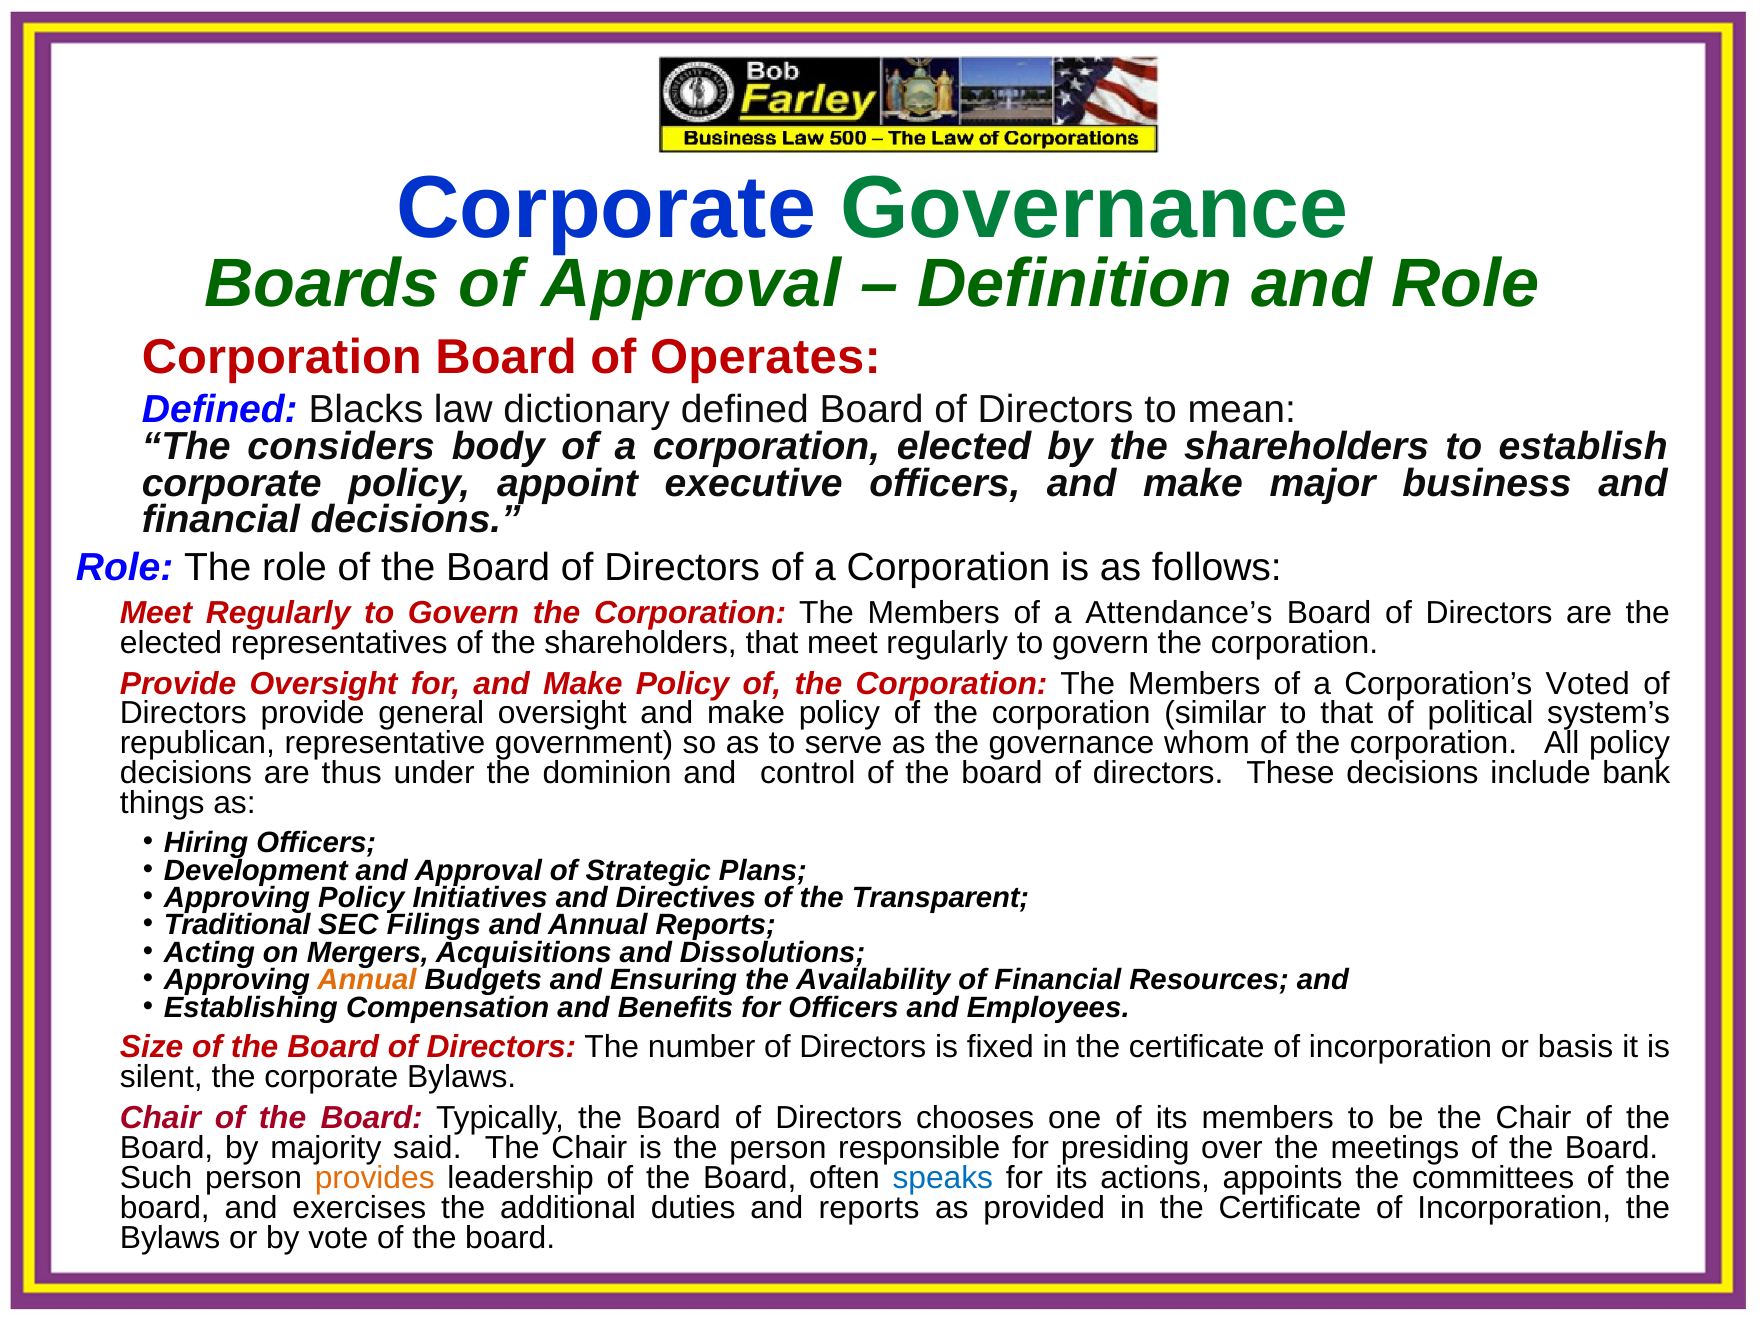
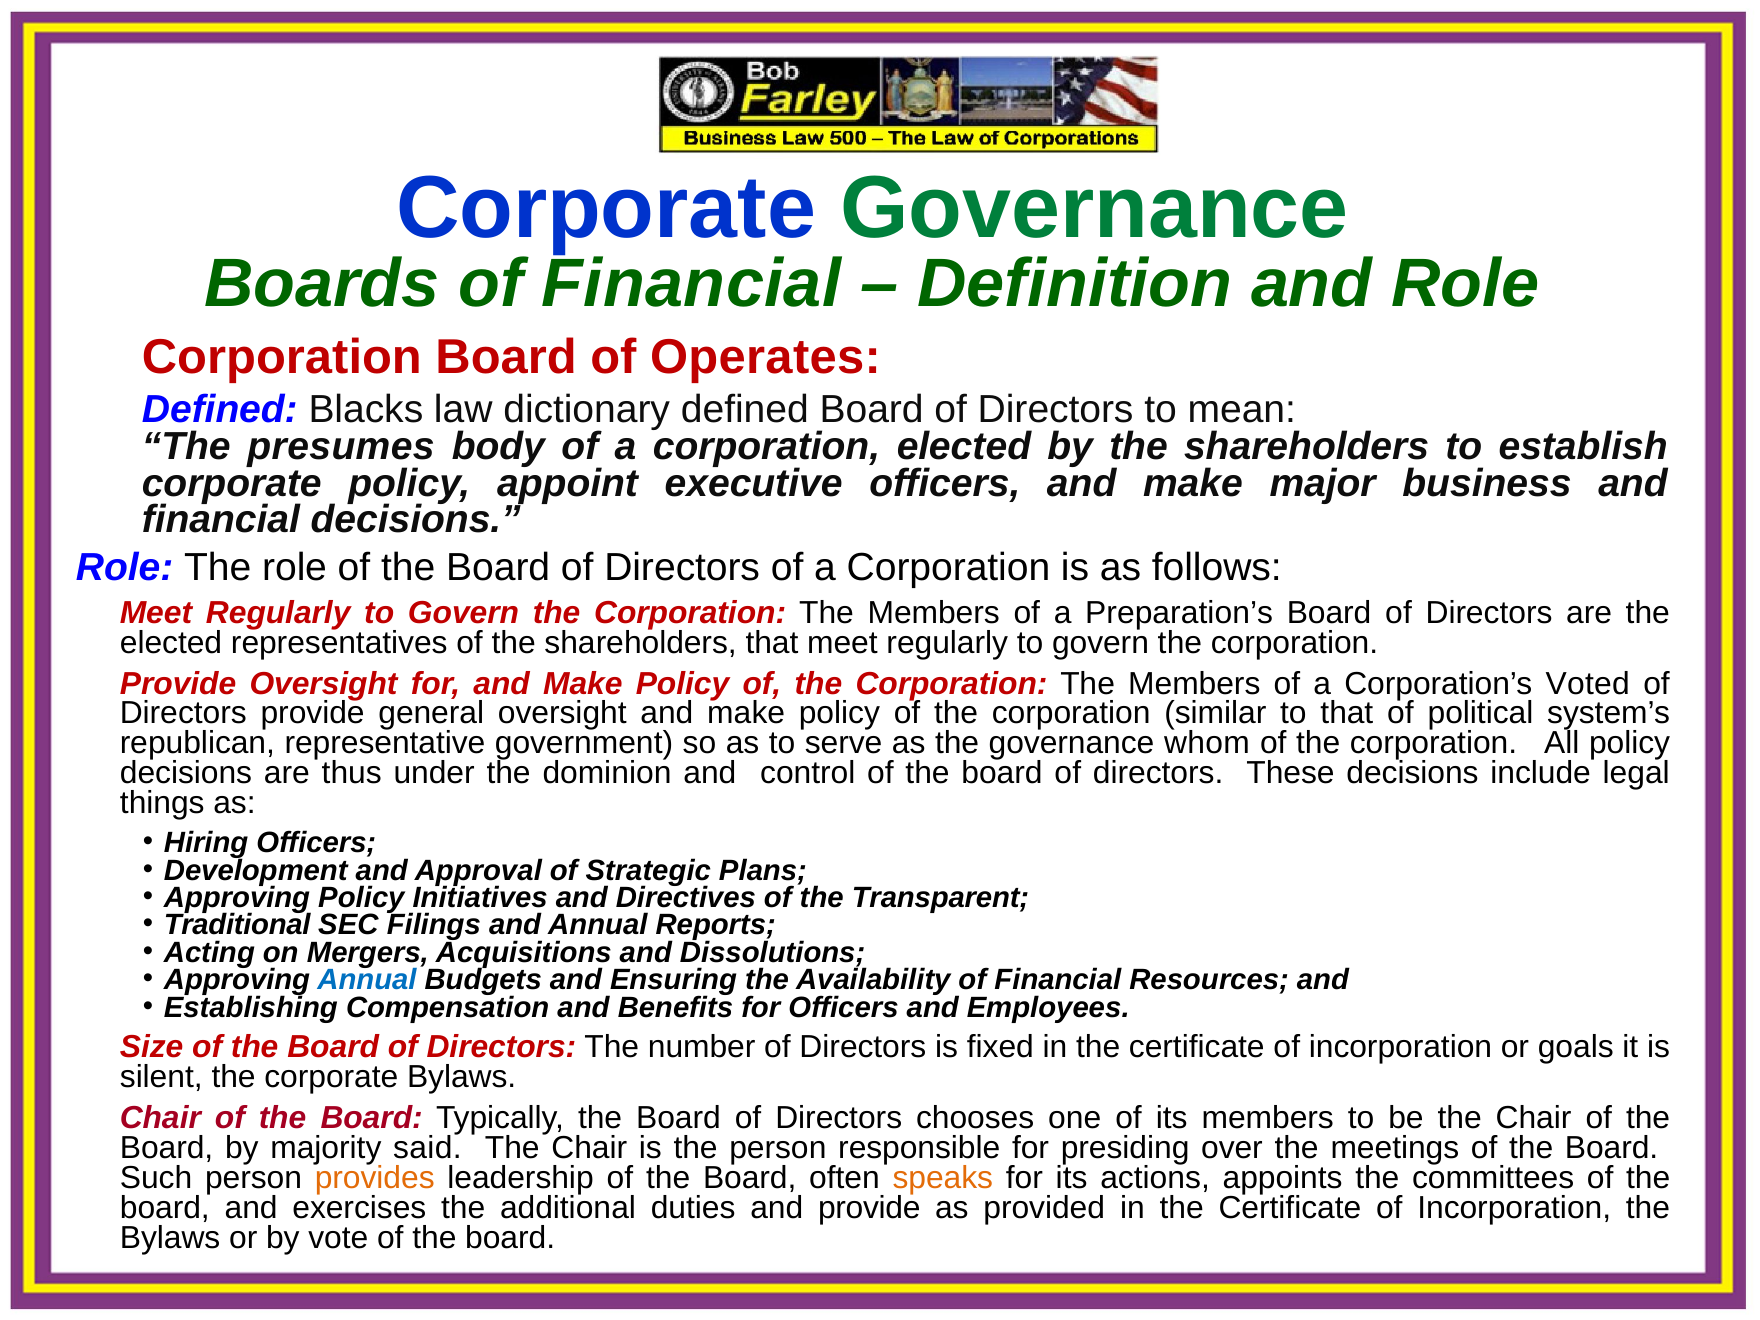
Boards of Approval: Approval -> Financial
considers: considers -> presumes
Attendance’s: Attendance’s -> Preparation’s
bank: bank -> legal
Annual at (367, 980) colour: orange -> blue
basis: basis -> goals
speaks colour: blue -> orange
and reports: reports -> provide
